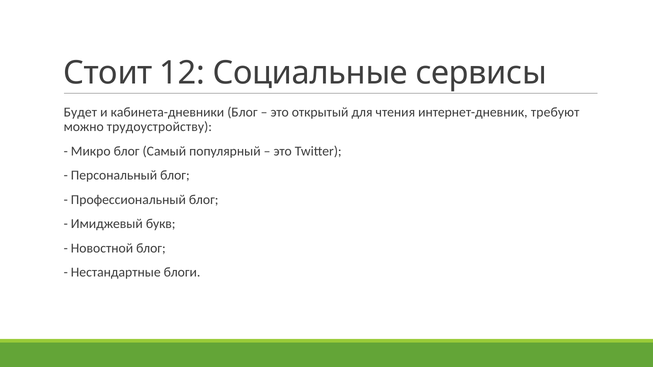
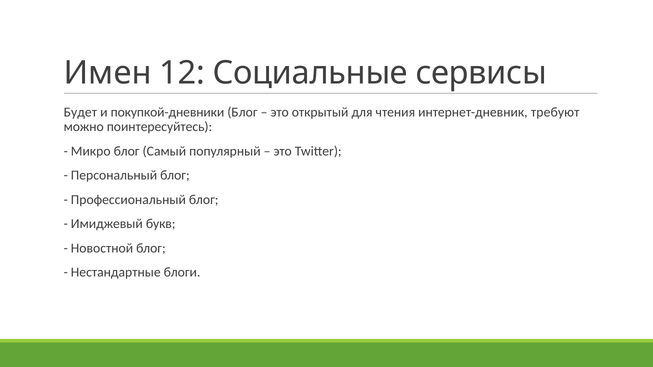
Стоит: Стоит -> Имен
кабинета-дневники: кабинета-дневники -> покупкой-дневники
трудоустройству: трудоустройству -> поинтересуйтесь
